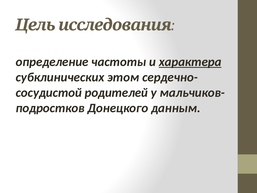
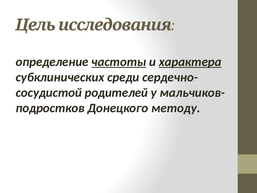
частоты underline: none -> present
этом: этом -> среди
данным: данным -> методу
